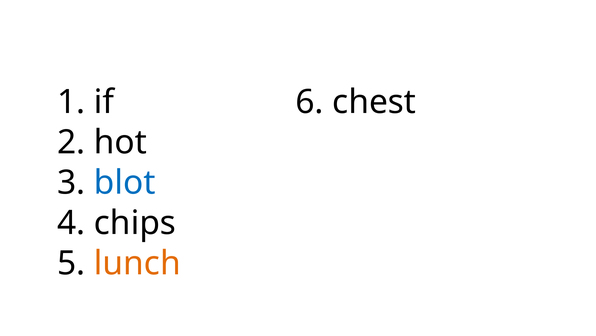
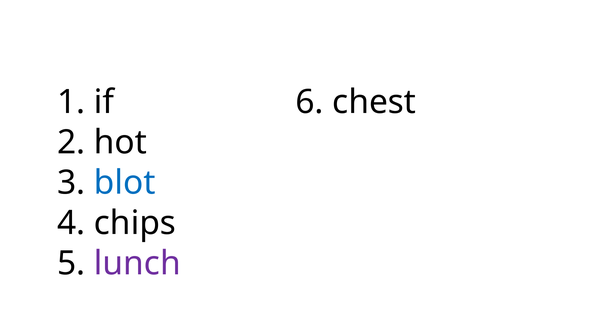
lunch colour: orange -> purple
